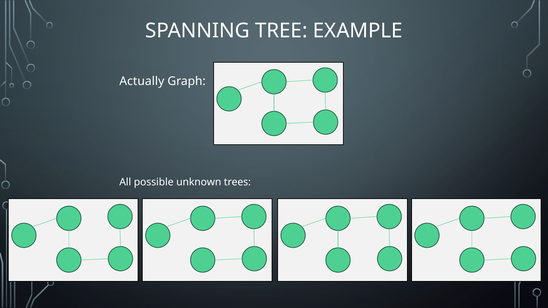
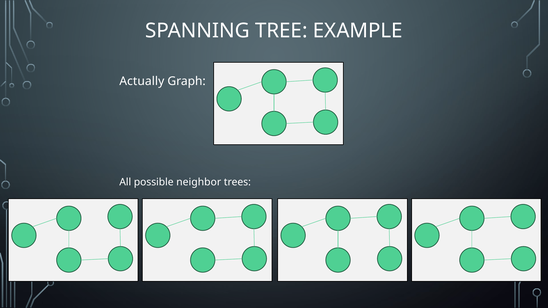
unknown: unknown -> neighbor
